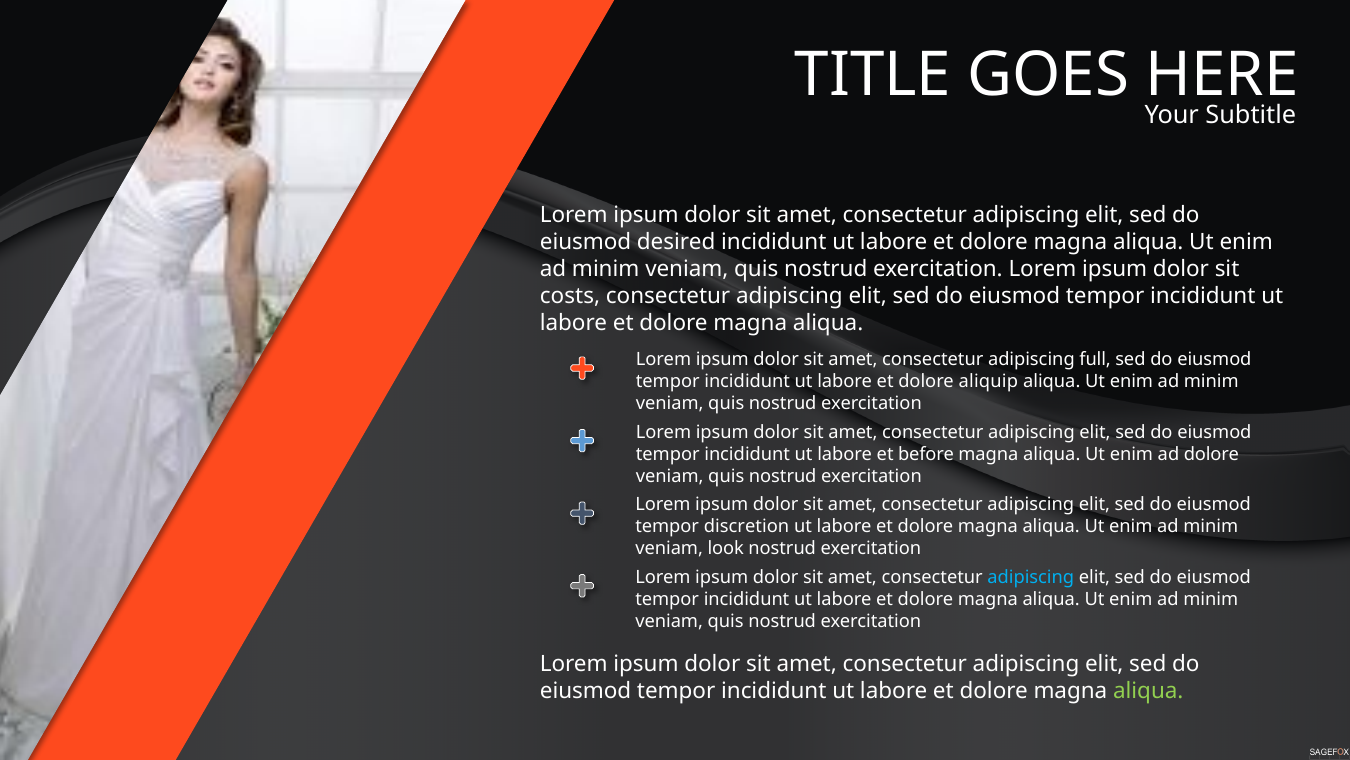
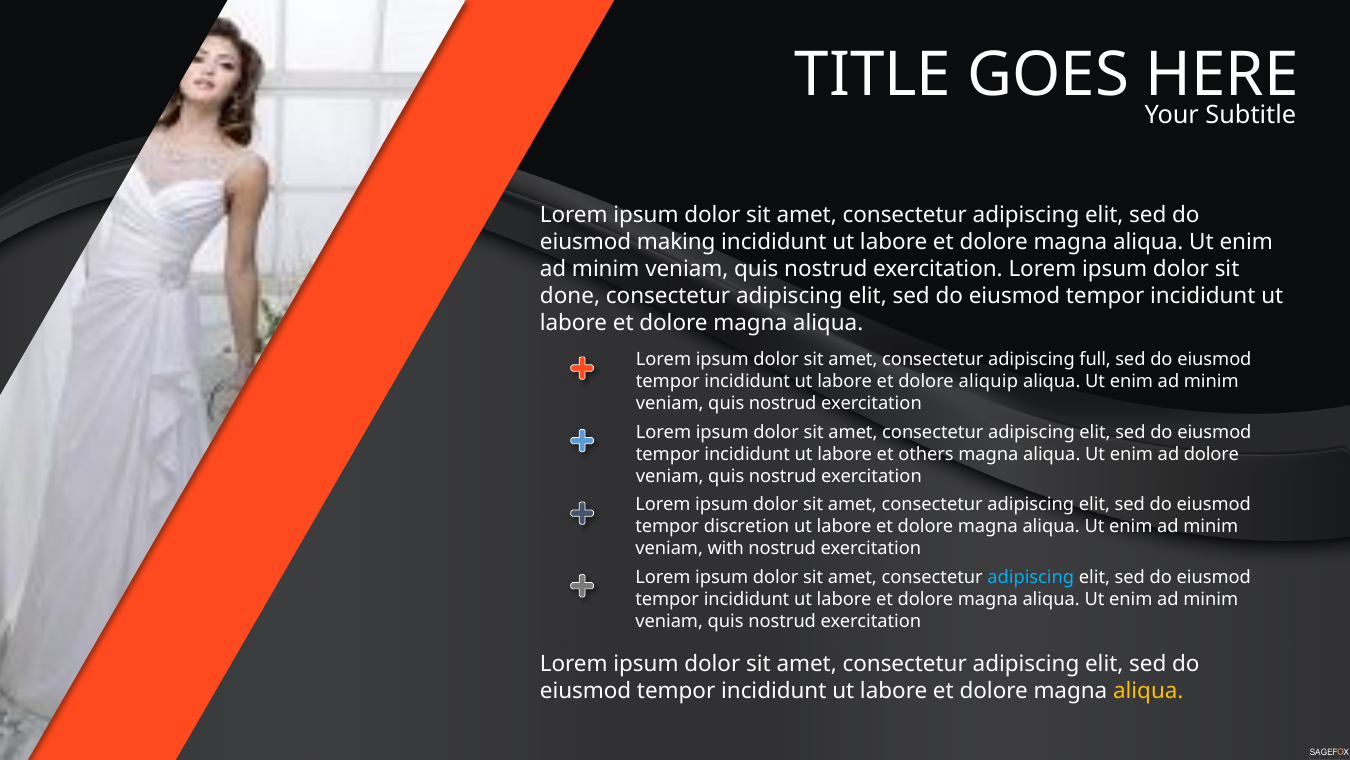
desired: desired -> making
costs: costs -> done
before: before -> others
look: look -> with
aliqua at (1148, 691) colour: light green -> yellow
